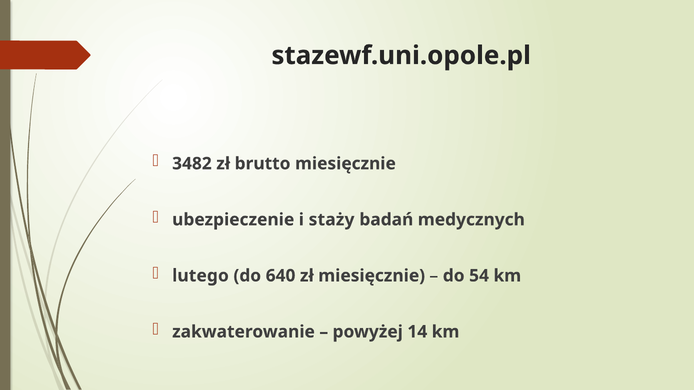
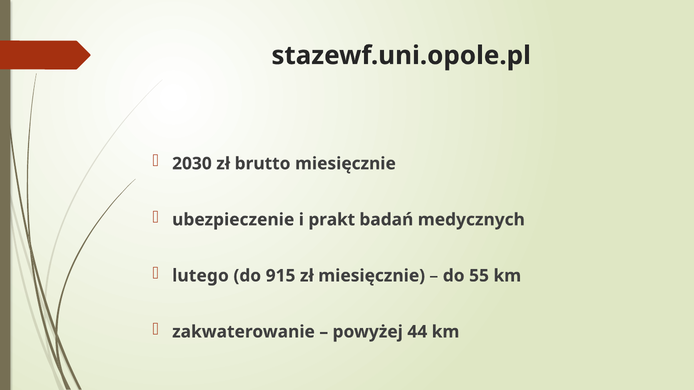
3482: 3482 -> 2030
staży: staży -> prakt
640: 640 -> 915
54: 54 -> 55
14: 14 -> 44
